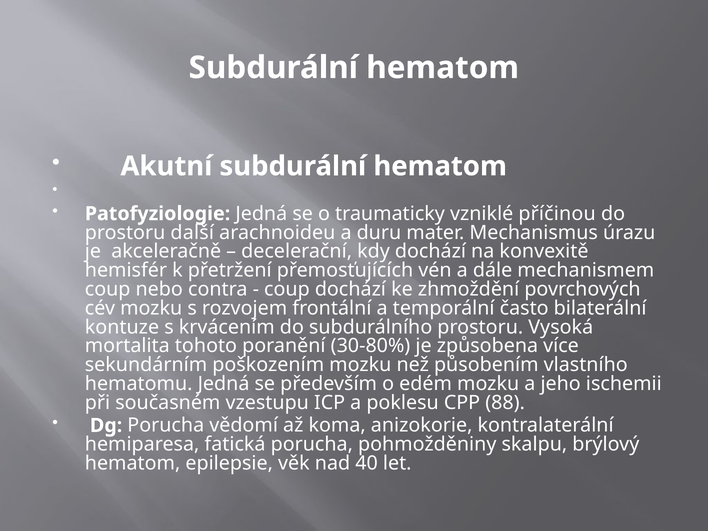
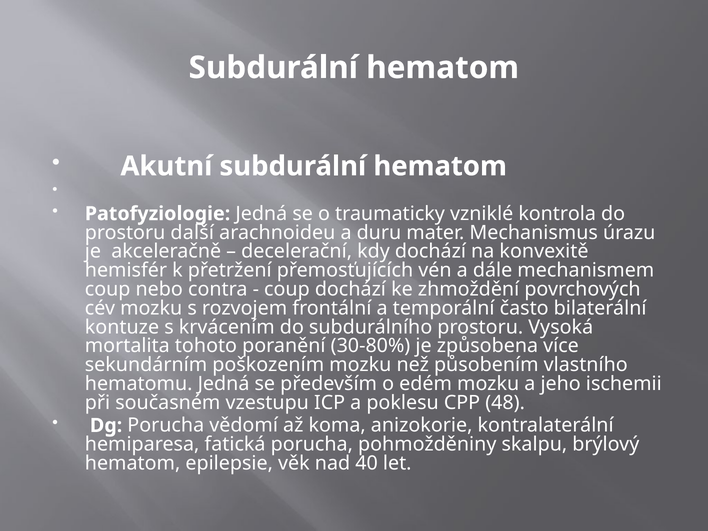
příčinou: příčinou -> kontrola
88: 88 -> 48
